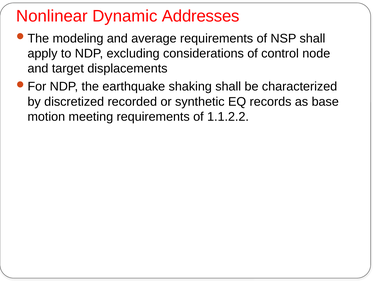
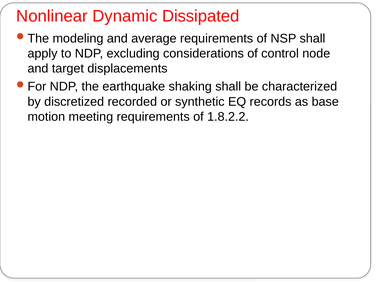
Addresses: Addresses -> Dissipated
1.1.2.2: 1.1.2.2 -> 1.8.2.2
